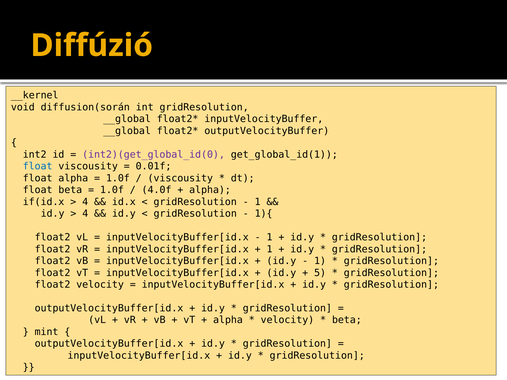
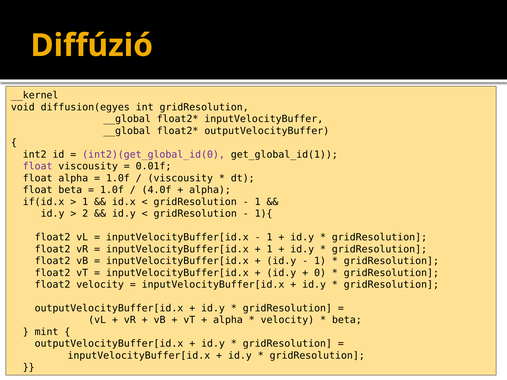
diffusion(során: diffusion(során -> diffusion(egyes
float at (38, 166) colour: blue -> purple
4 at (85, 202): 4 -> 1
4 at (85, 214): 4 -> 2
5: 5 -> 0
